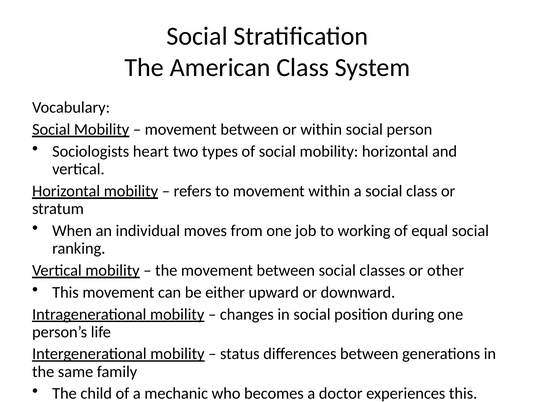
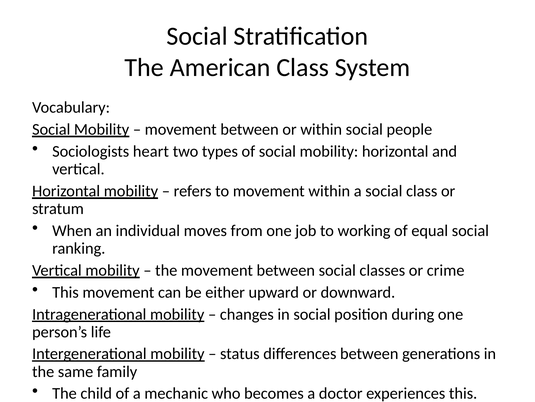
person: person -> people
other: other -> crime
